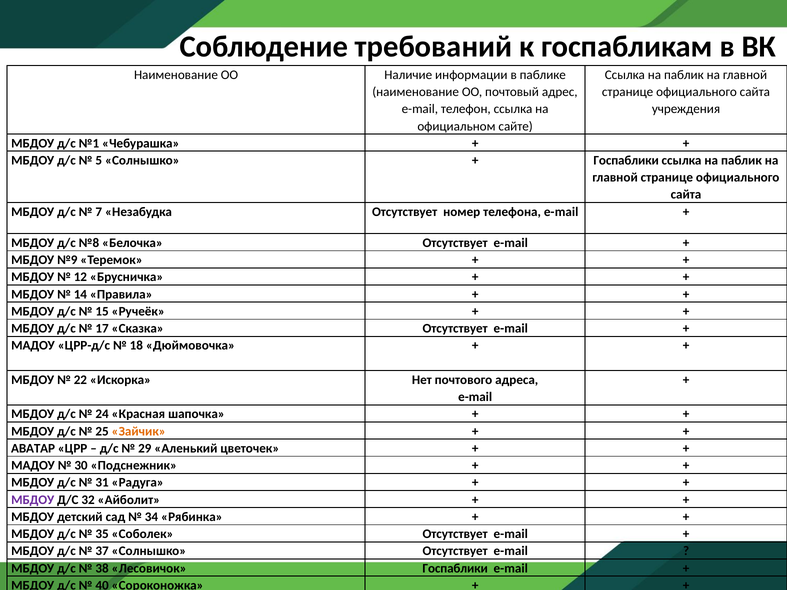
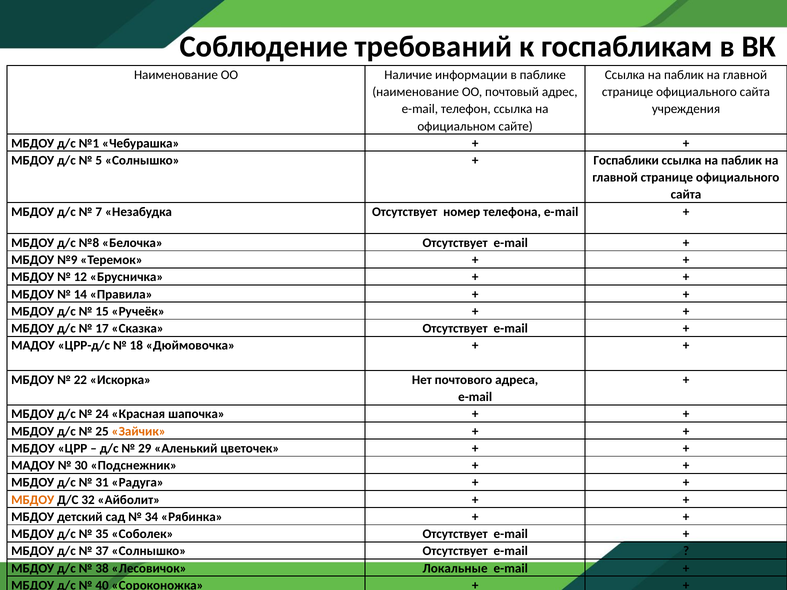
АВАТАР at (33, 449): АВАТАР -> МБДОУ
МБДОУ at (33, 500) colour: purple -> orange
Лесовичок Госпаблики: Госпаблики -> Локальные
